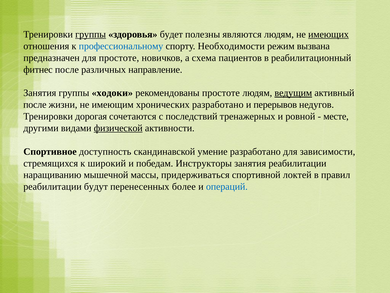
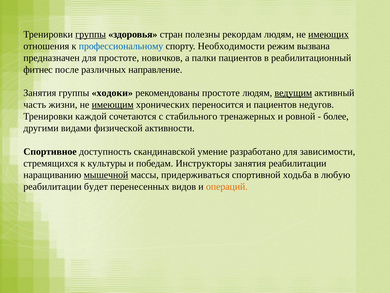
будет: будет -> стран
являются: являются -> рекордам
схема: схема -> палки
после at (35, 105): после -> часть
имеющим underline: none -> present
хронических разработано: разработано -> переносится
и перерывов: перерывов -> пациентов
дорогая: дорогая -> каждой
последствий: последствий -> стабильного
месте: месте -> более
физической underline: present -> none
широкий: широкий -> культуры
мышечной underline: none -> present
локтей: локтей -> ходьба
правил: правил -> любую
будут: будут -> будет
более: более -> видов
операций colour: blue -> orange
